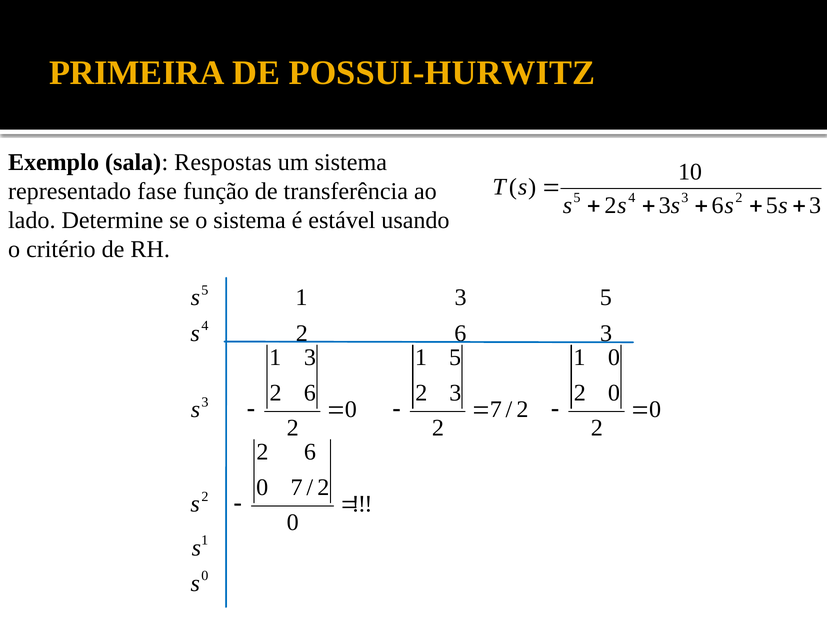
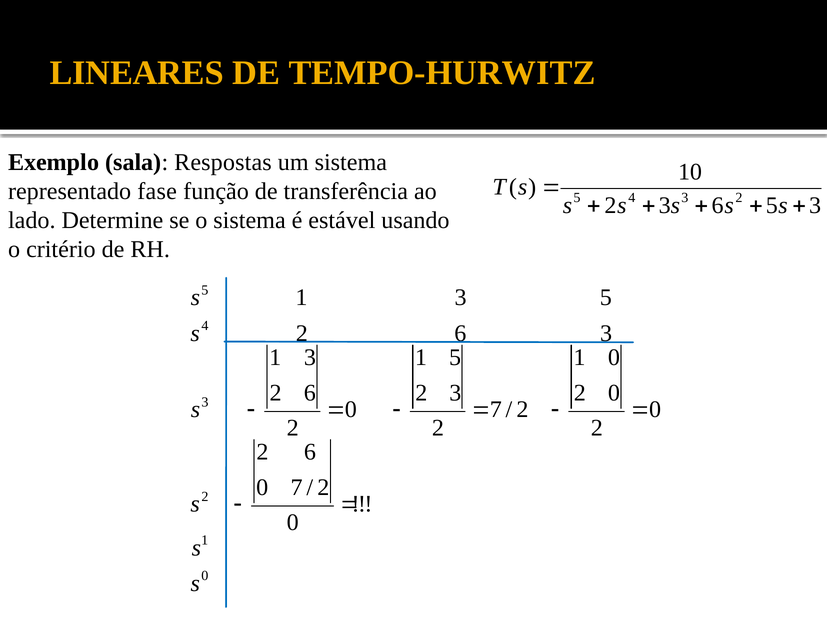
PRIMEIRA: PRIMEIRA -> LINEARES
POSSUI-HURWITZ: POSSUI-HURWITZ -> TEMPO-HURWITZ
